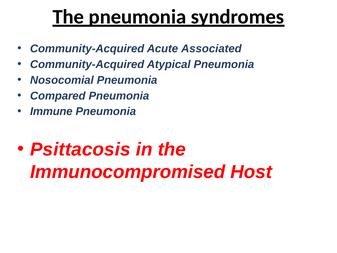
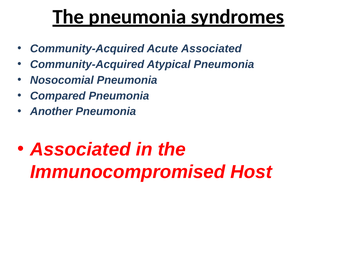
Immune: Immune -> Another
Psittacosis at (80, 149): Psittacosis -> Associated
